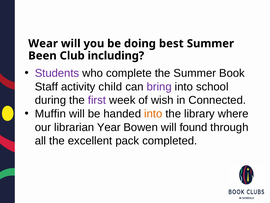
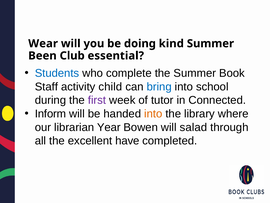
best: best -> kind
including: including -> essential
Students colour: purple -> blue
bring colour: purple -> blue
wish: wish -> tutor
Muffin: Muffin -> Inform
found: found -> salad
pack: pack -> have
